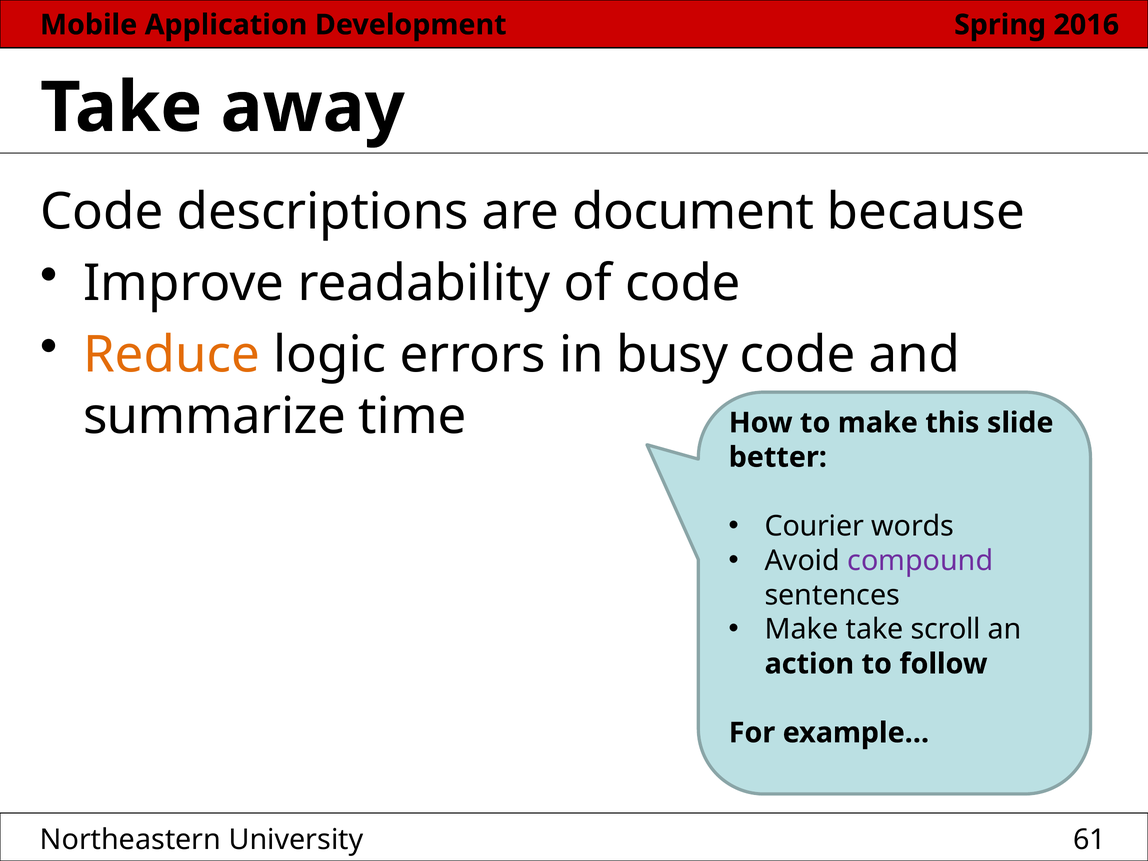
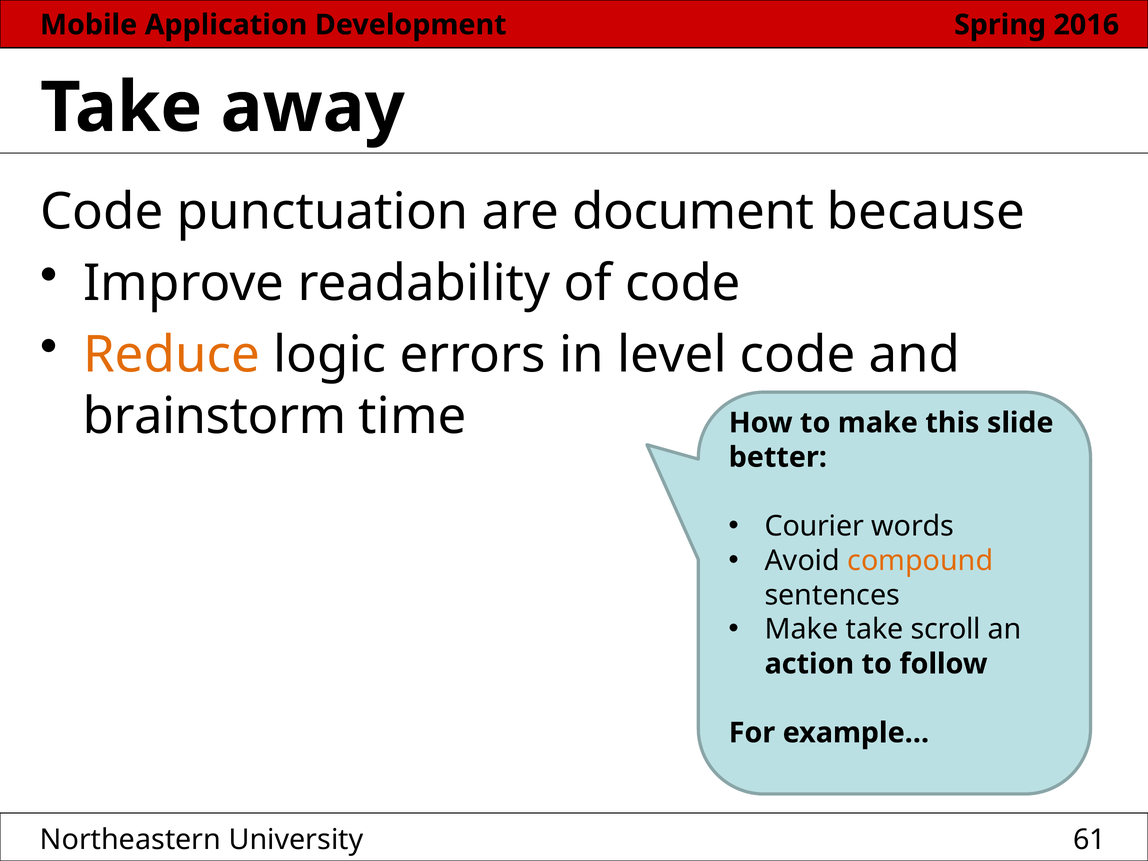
descriptions: descriptions -> punctuation
busy: busy -> level
summarize: summarize -> brainstorm
compound colour: purple -> orange
